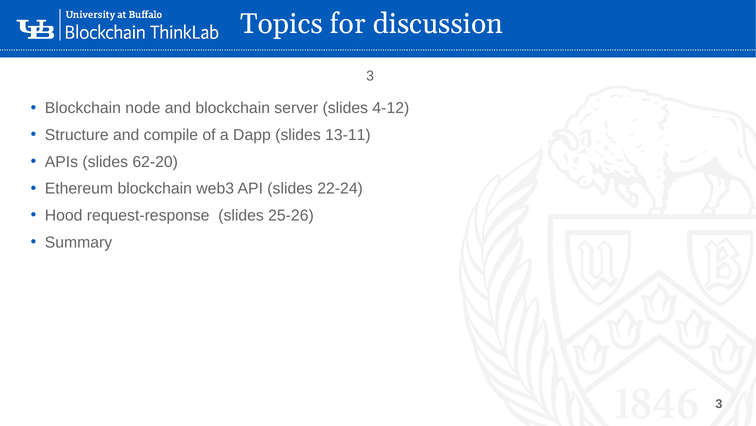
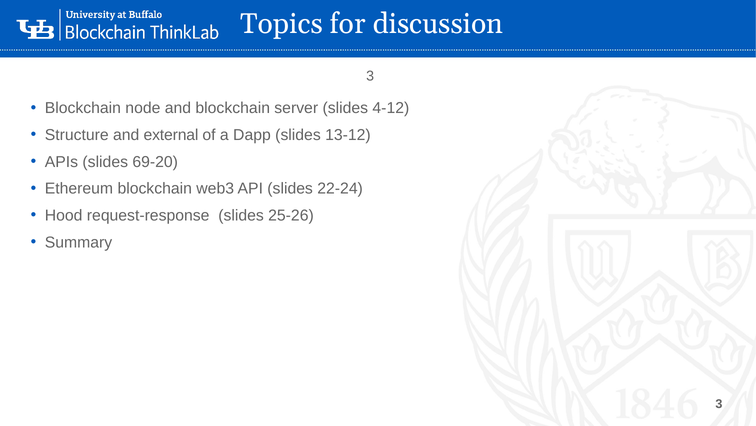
compile: compile -> external
13-11: 13-11 -> 13-12
62-20: 62-20 -> 69-20
